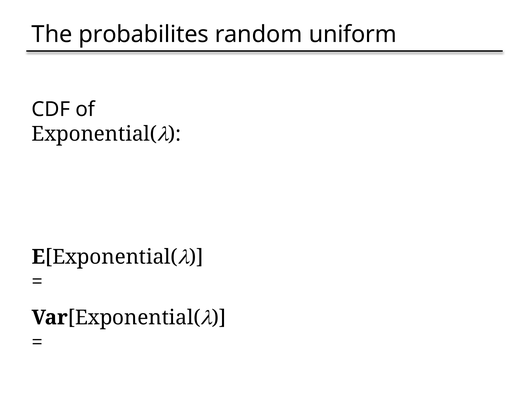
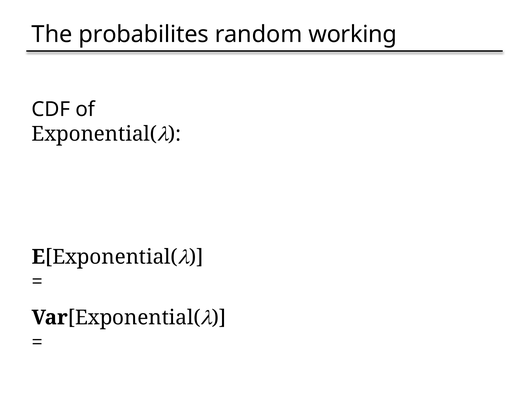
uniform: uniform -> working
